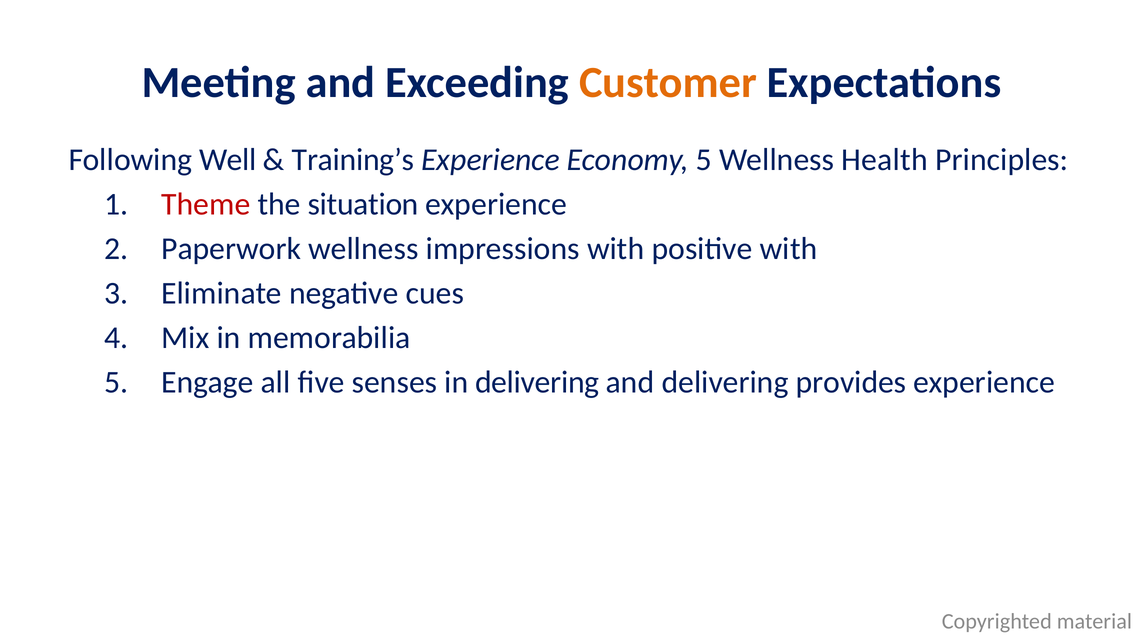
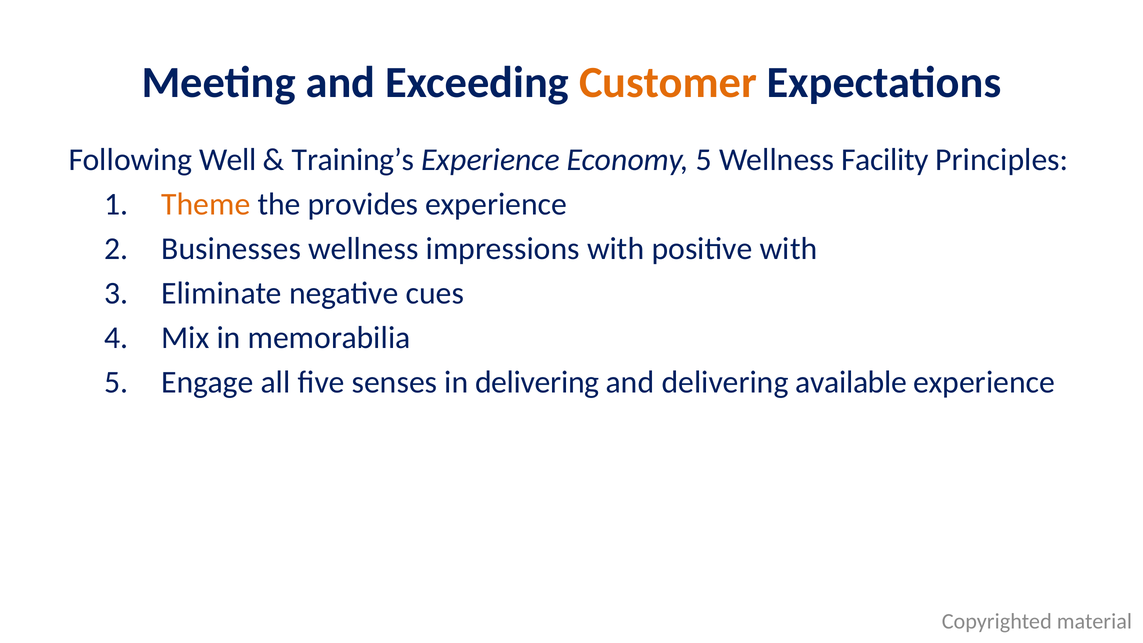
Health: Health -> Facility
Theme colour: red -> orange
situation: situation -> provides
Paperwork: Paperwork -> Businesses
provides: provides -> available
